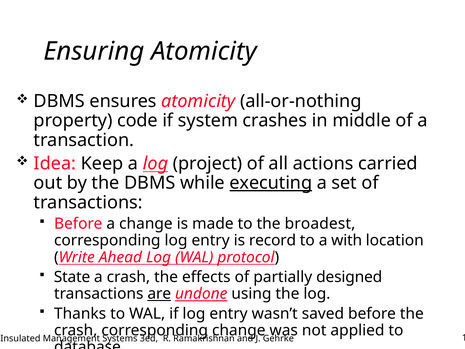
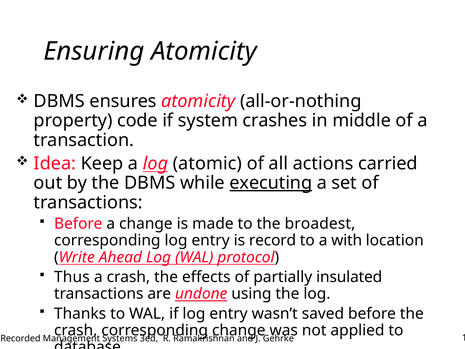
project: project -> atomic
State: State -> Thus
designed: designed -> insulated
are underline: present -> none
Insulated: Insulated -> Recorded
